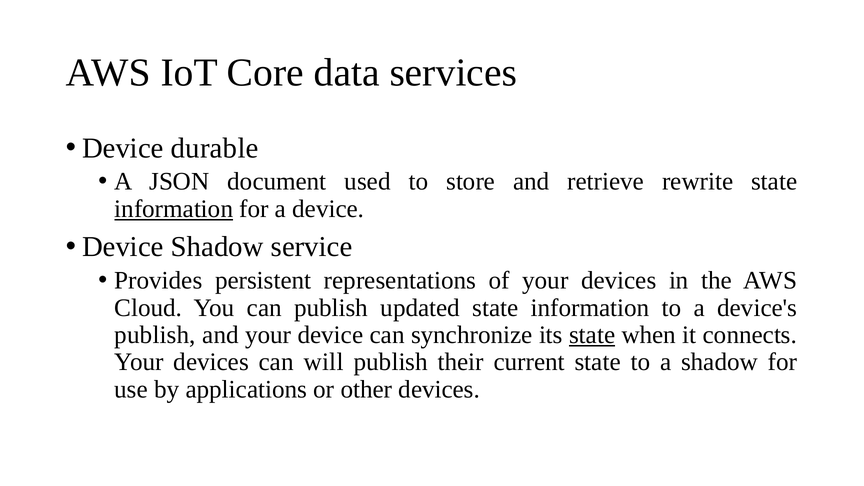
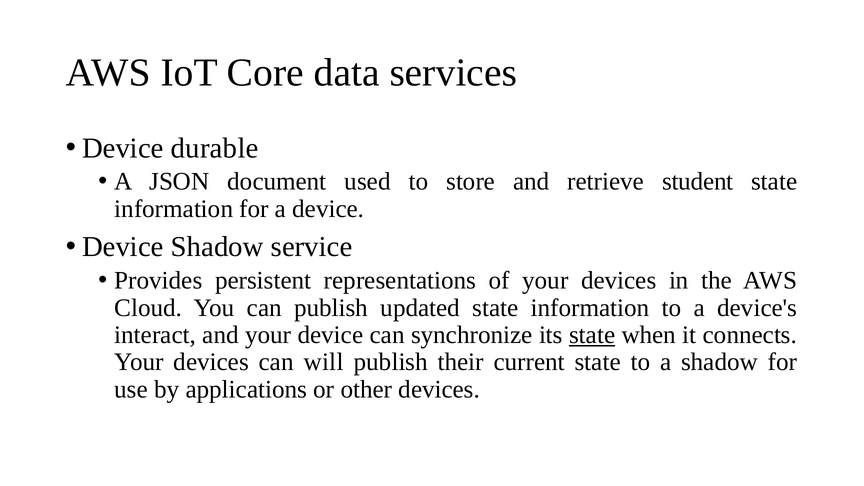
rewrite: rewrite -> student
information at (174, 209) underline: present -> none
publish at (155, 335): publish -> interact
